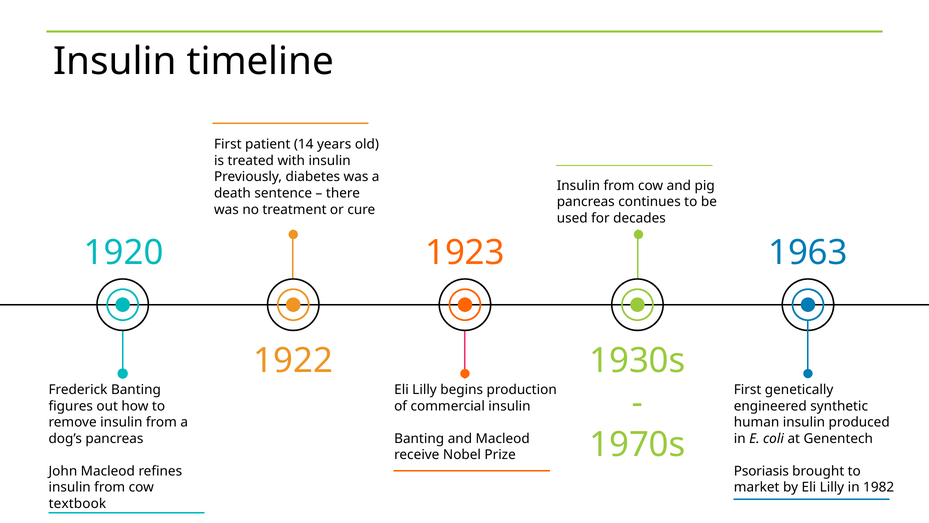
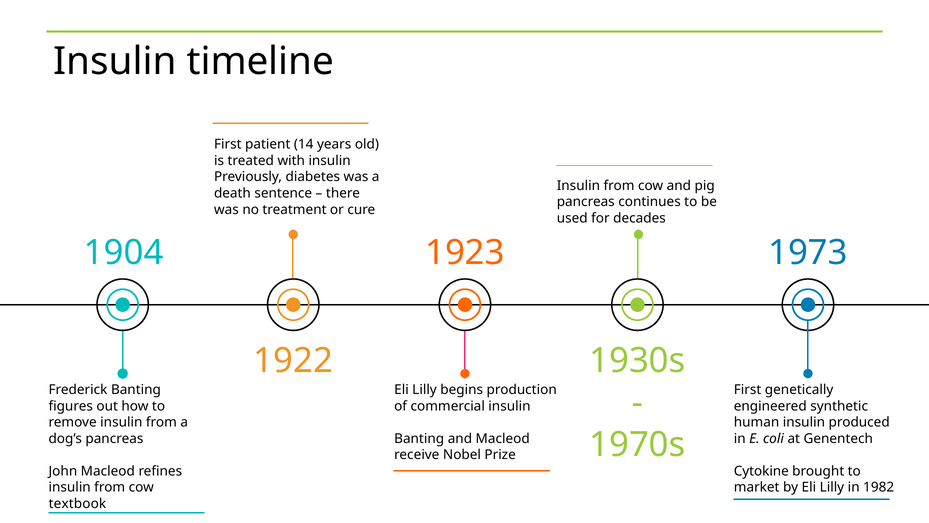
1920: 1920 -> 1904
1963: 1963 -> 1973
Psoriasis: Psoriasis -> Cytokine
